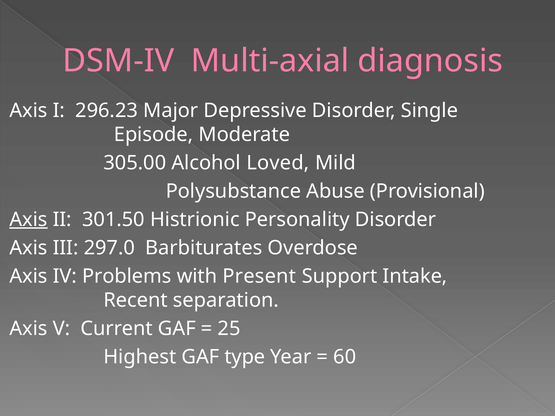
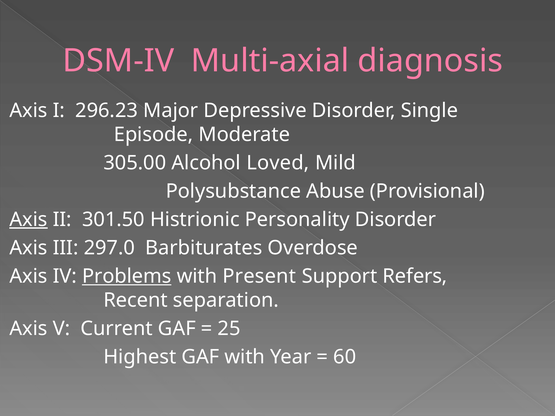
Problems underline: none -> present
Intake: Intake -> Refers
GAF type: type -> with
